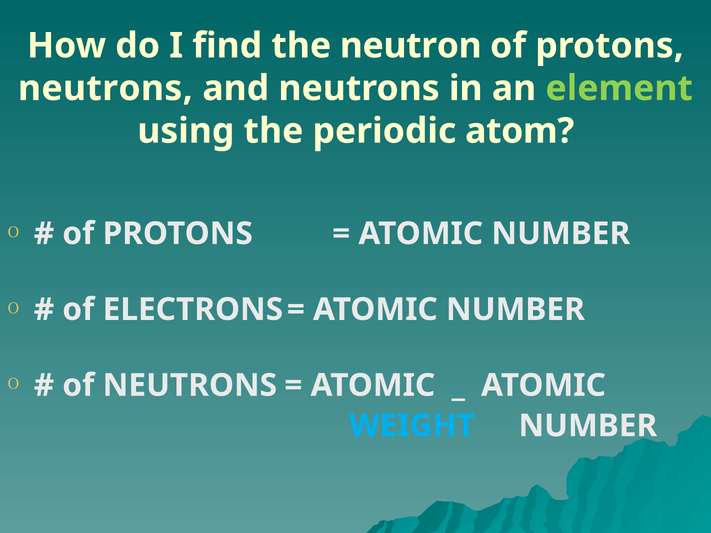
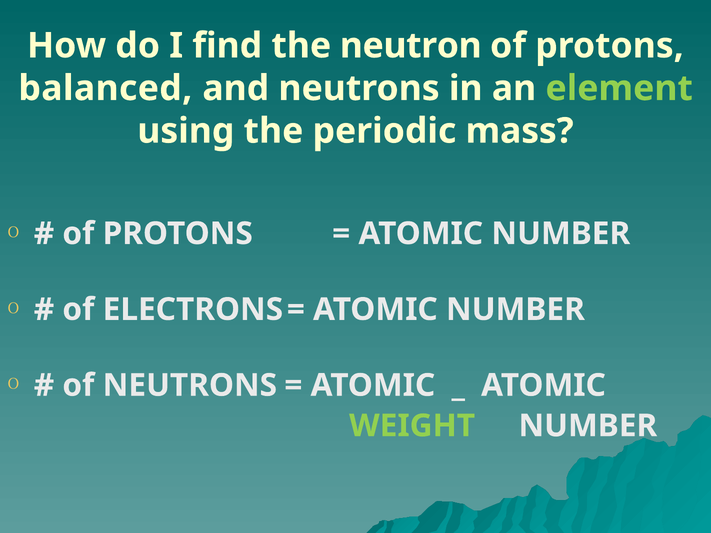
neutrons at (105, 88): neutrons -> balanced
atom: atom -> mass
WEIGHT colour: light blue -> light green
